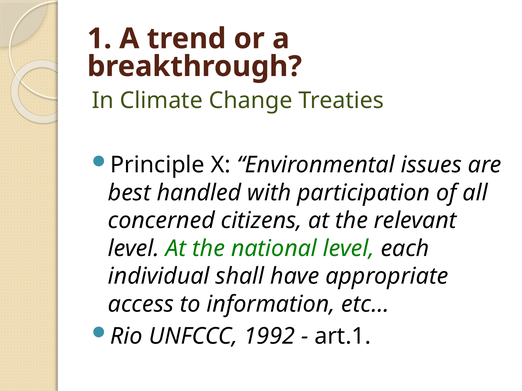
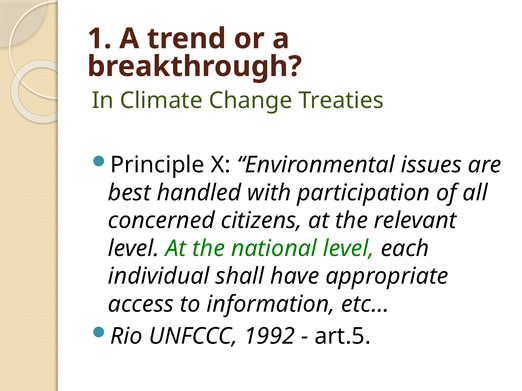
art.1: art.1 -> art.5
